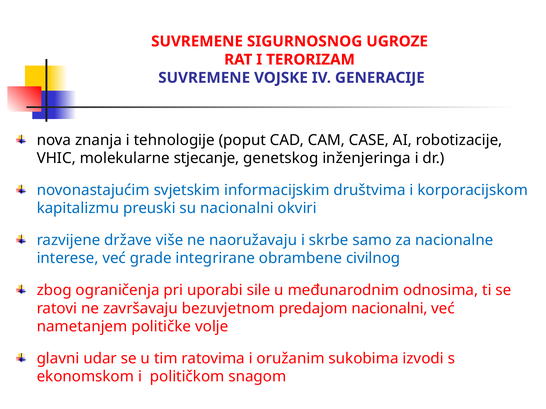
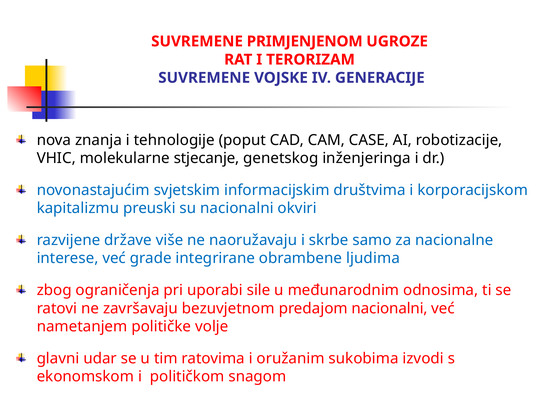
SIGURNOSNOG: SIGURNOSNOG -> PRIMJENJENOM
civilnog: civilnog -> ljudima
